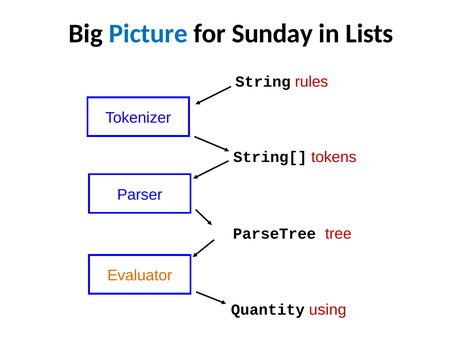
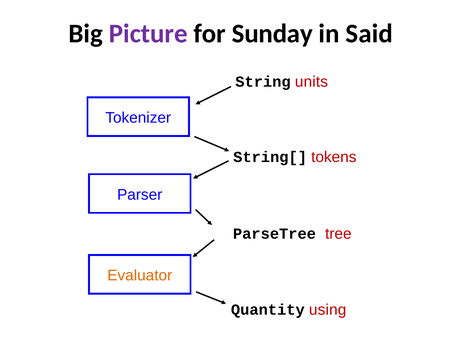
Picture colour: blue -> purple
Lists: Lists -> Said
rules: rules -> units
